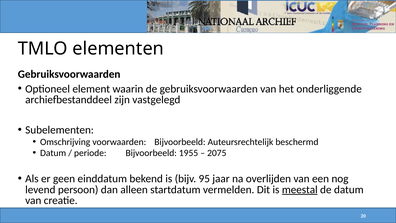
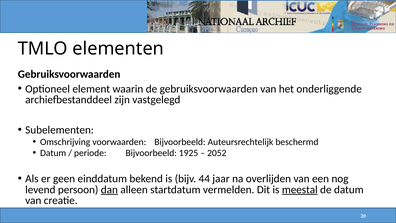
1955: 1955 -> 1925
2075: 2075 -> 2052
95: 95 -> 44
dan underline: none -> present
